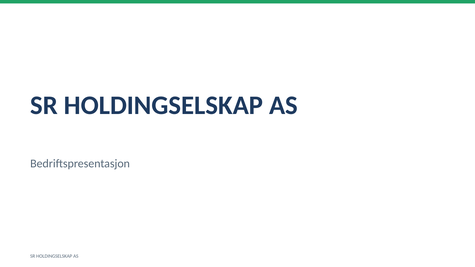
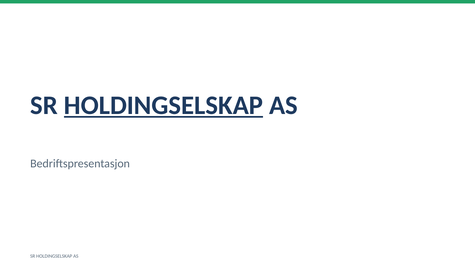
HOLDINGSELSKAP at (163, 105) underline: none -> present
